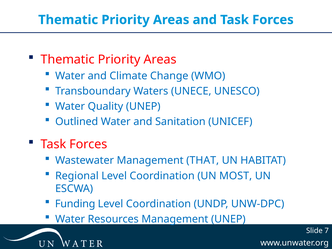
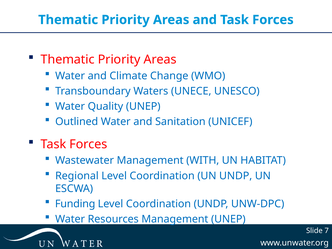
THAT: THAT -> WITH
UN MOST: MOST -> UNDP
